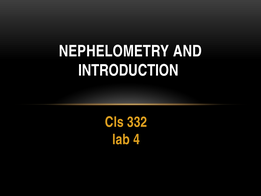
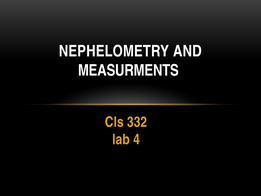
INTRODUCTION: INTRODUCTION -> MEASURMENTS
